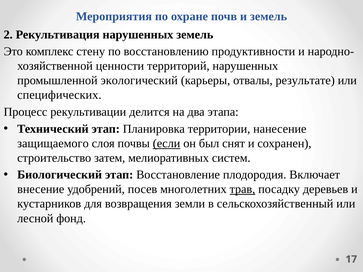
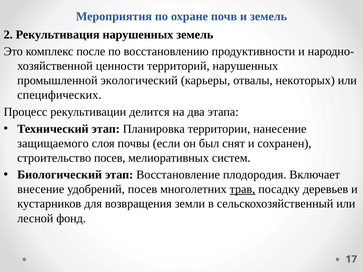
стену: стену -> после
результате: результате -> некоторых
если underline: present -> none
строительство затем: затем -> посев
